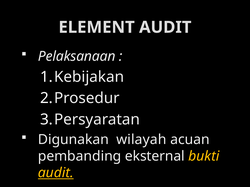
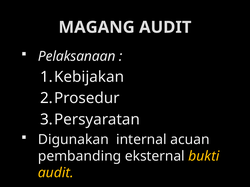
ELEMENT: ELEMENT -> MAGANG
wilayah: wilayah -> internal
audit at (56, 173) underline: present -> none
